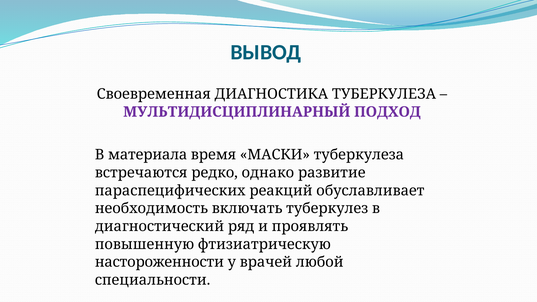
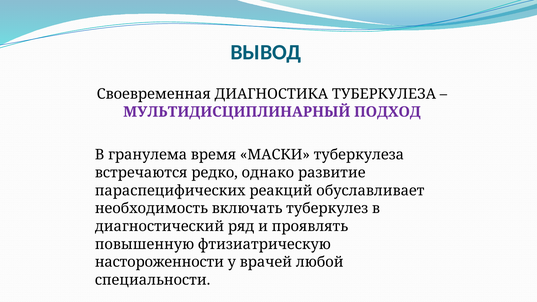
материала: материала -> гранулема
